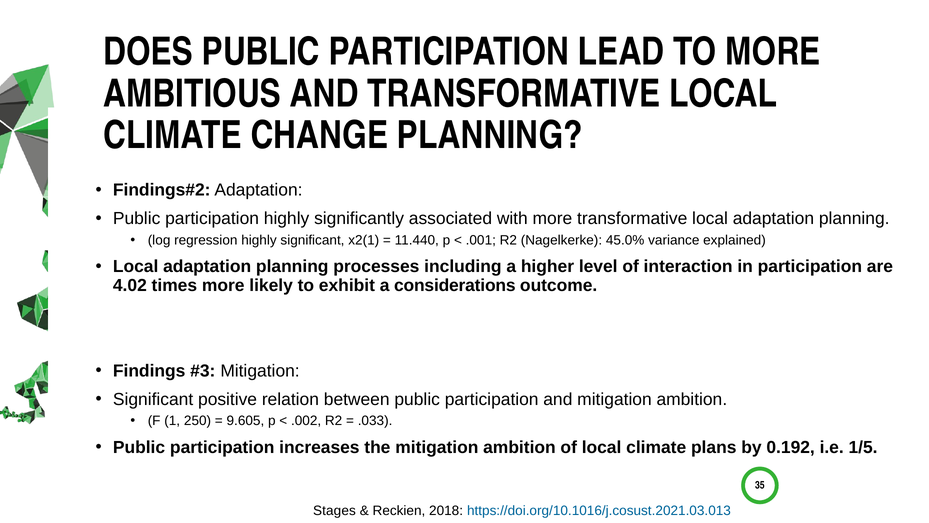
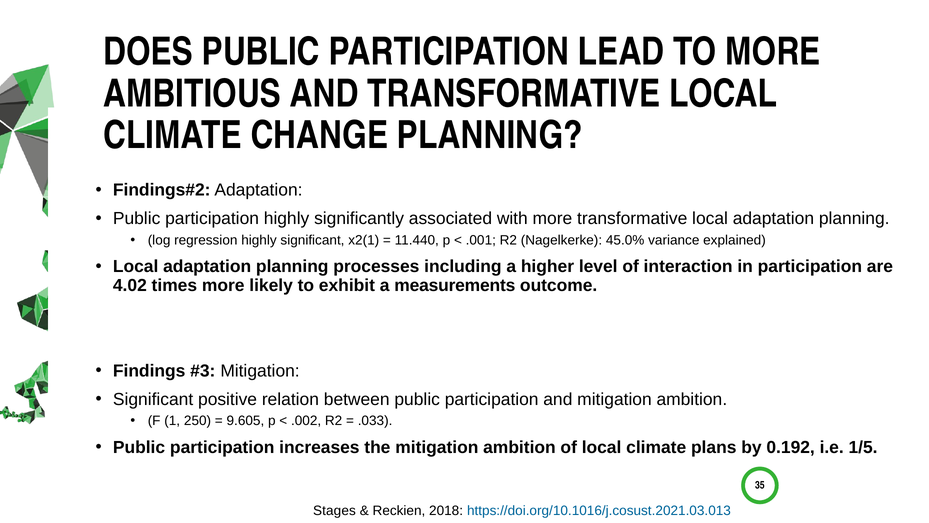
considerations: considerations -> measurements
